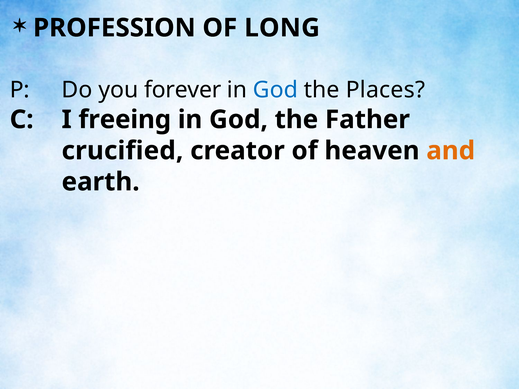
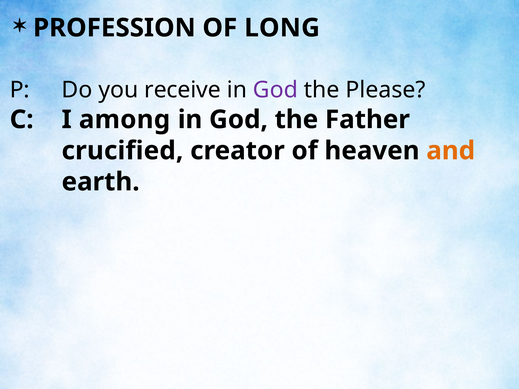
forever: forever -> receive
God at (275, 90) colour: blue -> purple
Places: Places -> Please
freeing: freeing -> among
